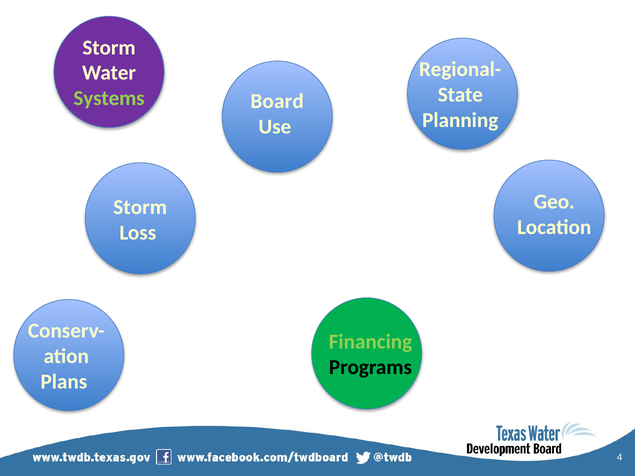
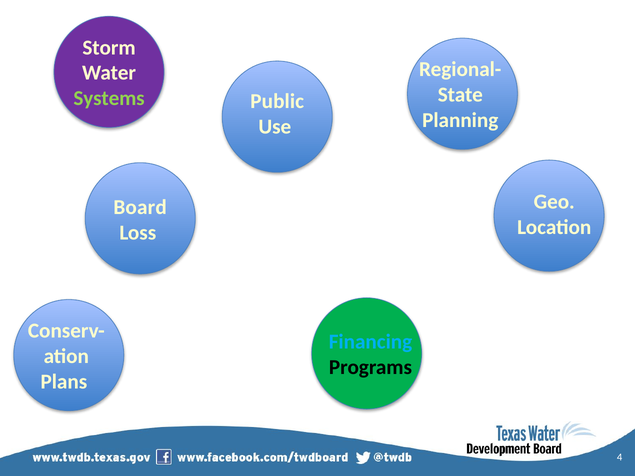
Board: Board -> Public
Storm at (140, 207): Storm -> Board
Financing colour: light green -> light blue
